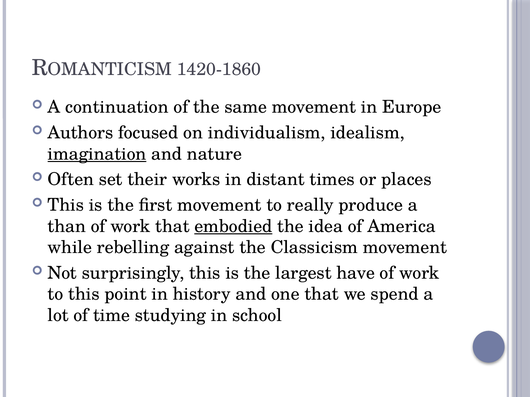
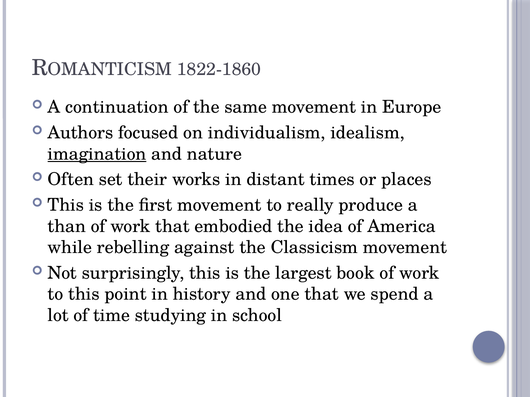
1420-1860: 1420-1860 -> 1822-1860
embodied underline: present -> none
have: have -> book
